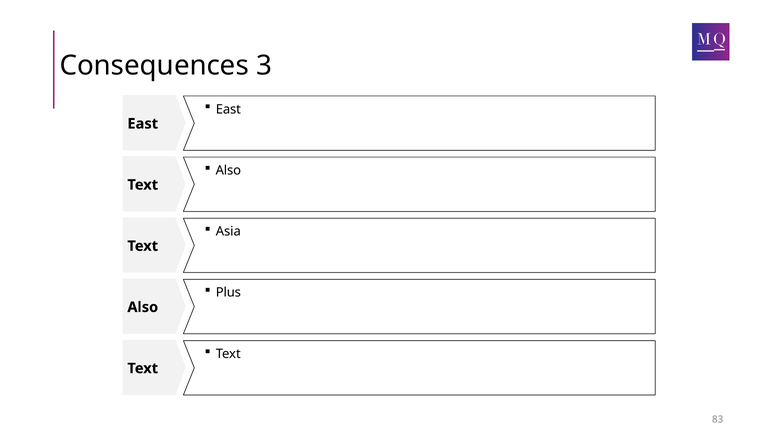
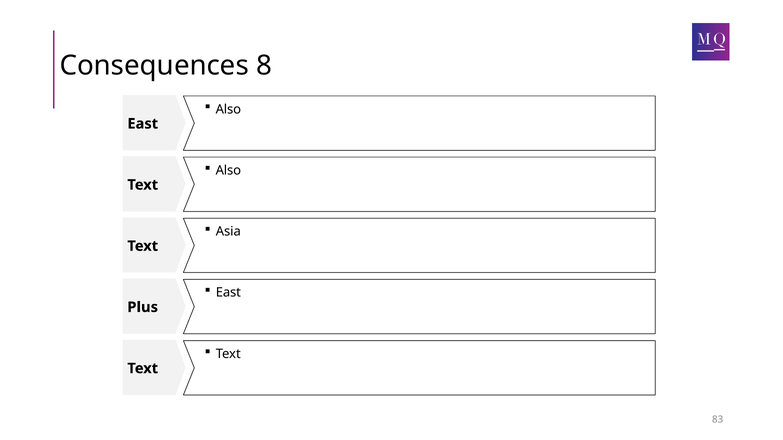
3: 3 -> 8
East at (228, 109): East -> Also
Plus at (228, 293): Plus -> East
Also at (143, 307): Also -> Plus
